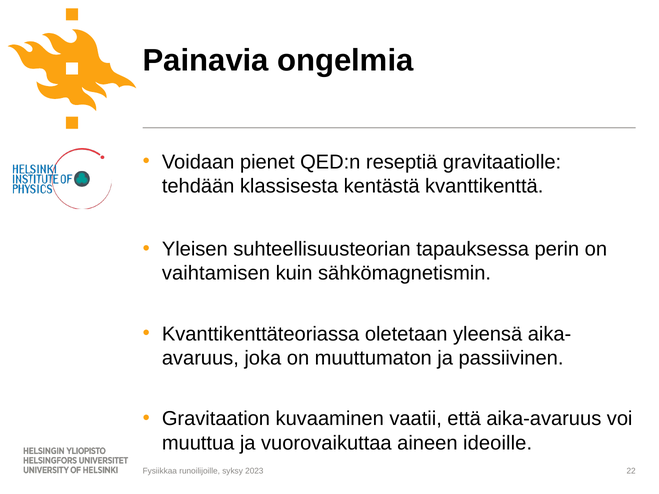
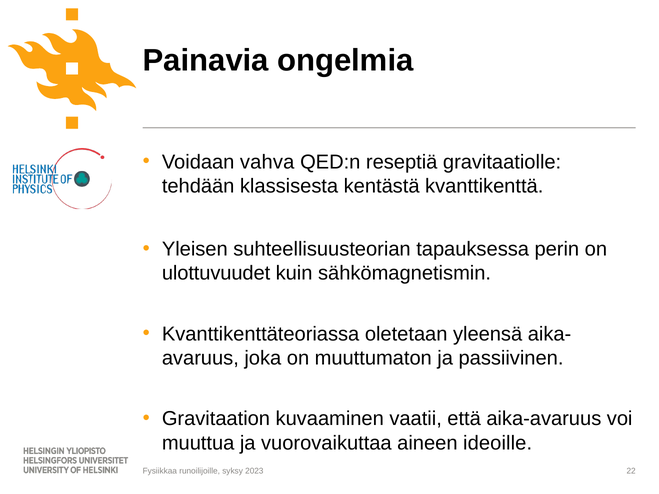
pienet: pienet -> vahva
vaihtamisen: vaihtamisen -> ulottuvuudet
